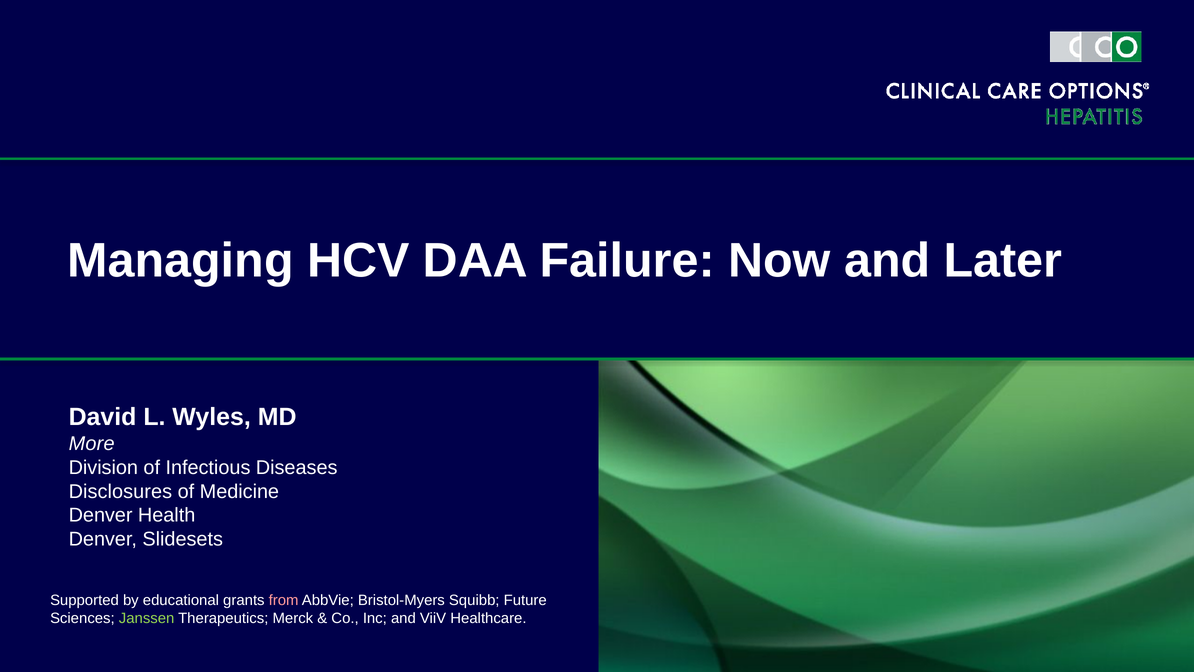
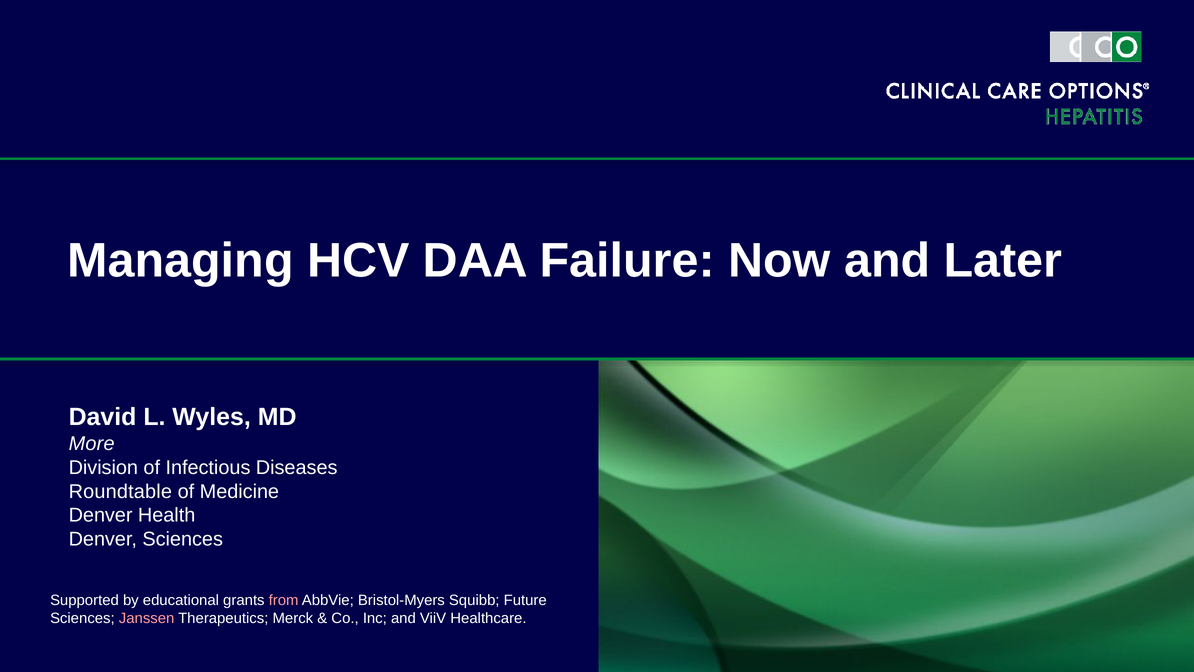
Disclosures: Disclosures -> Roundtable
Denver Slidesets: Slidesets -> Sciences
Janssen colour: light green -> pink
